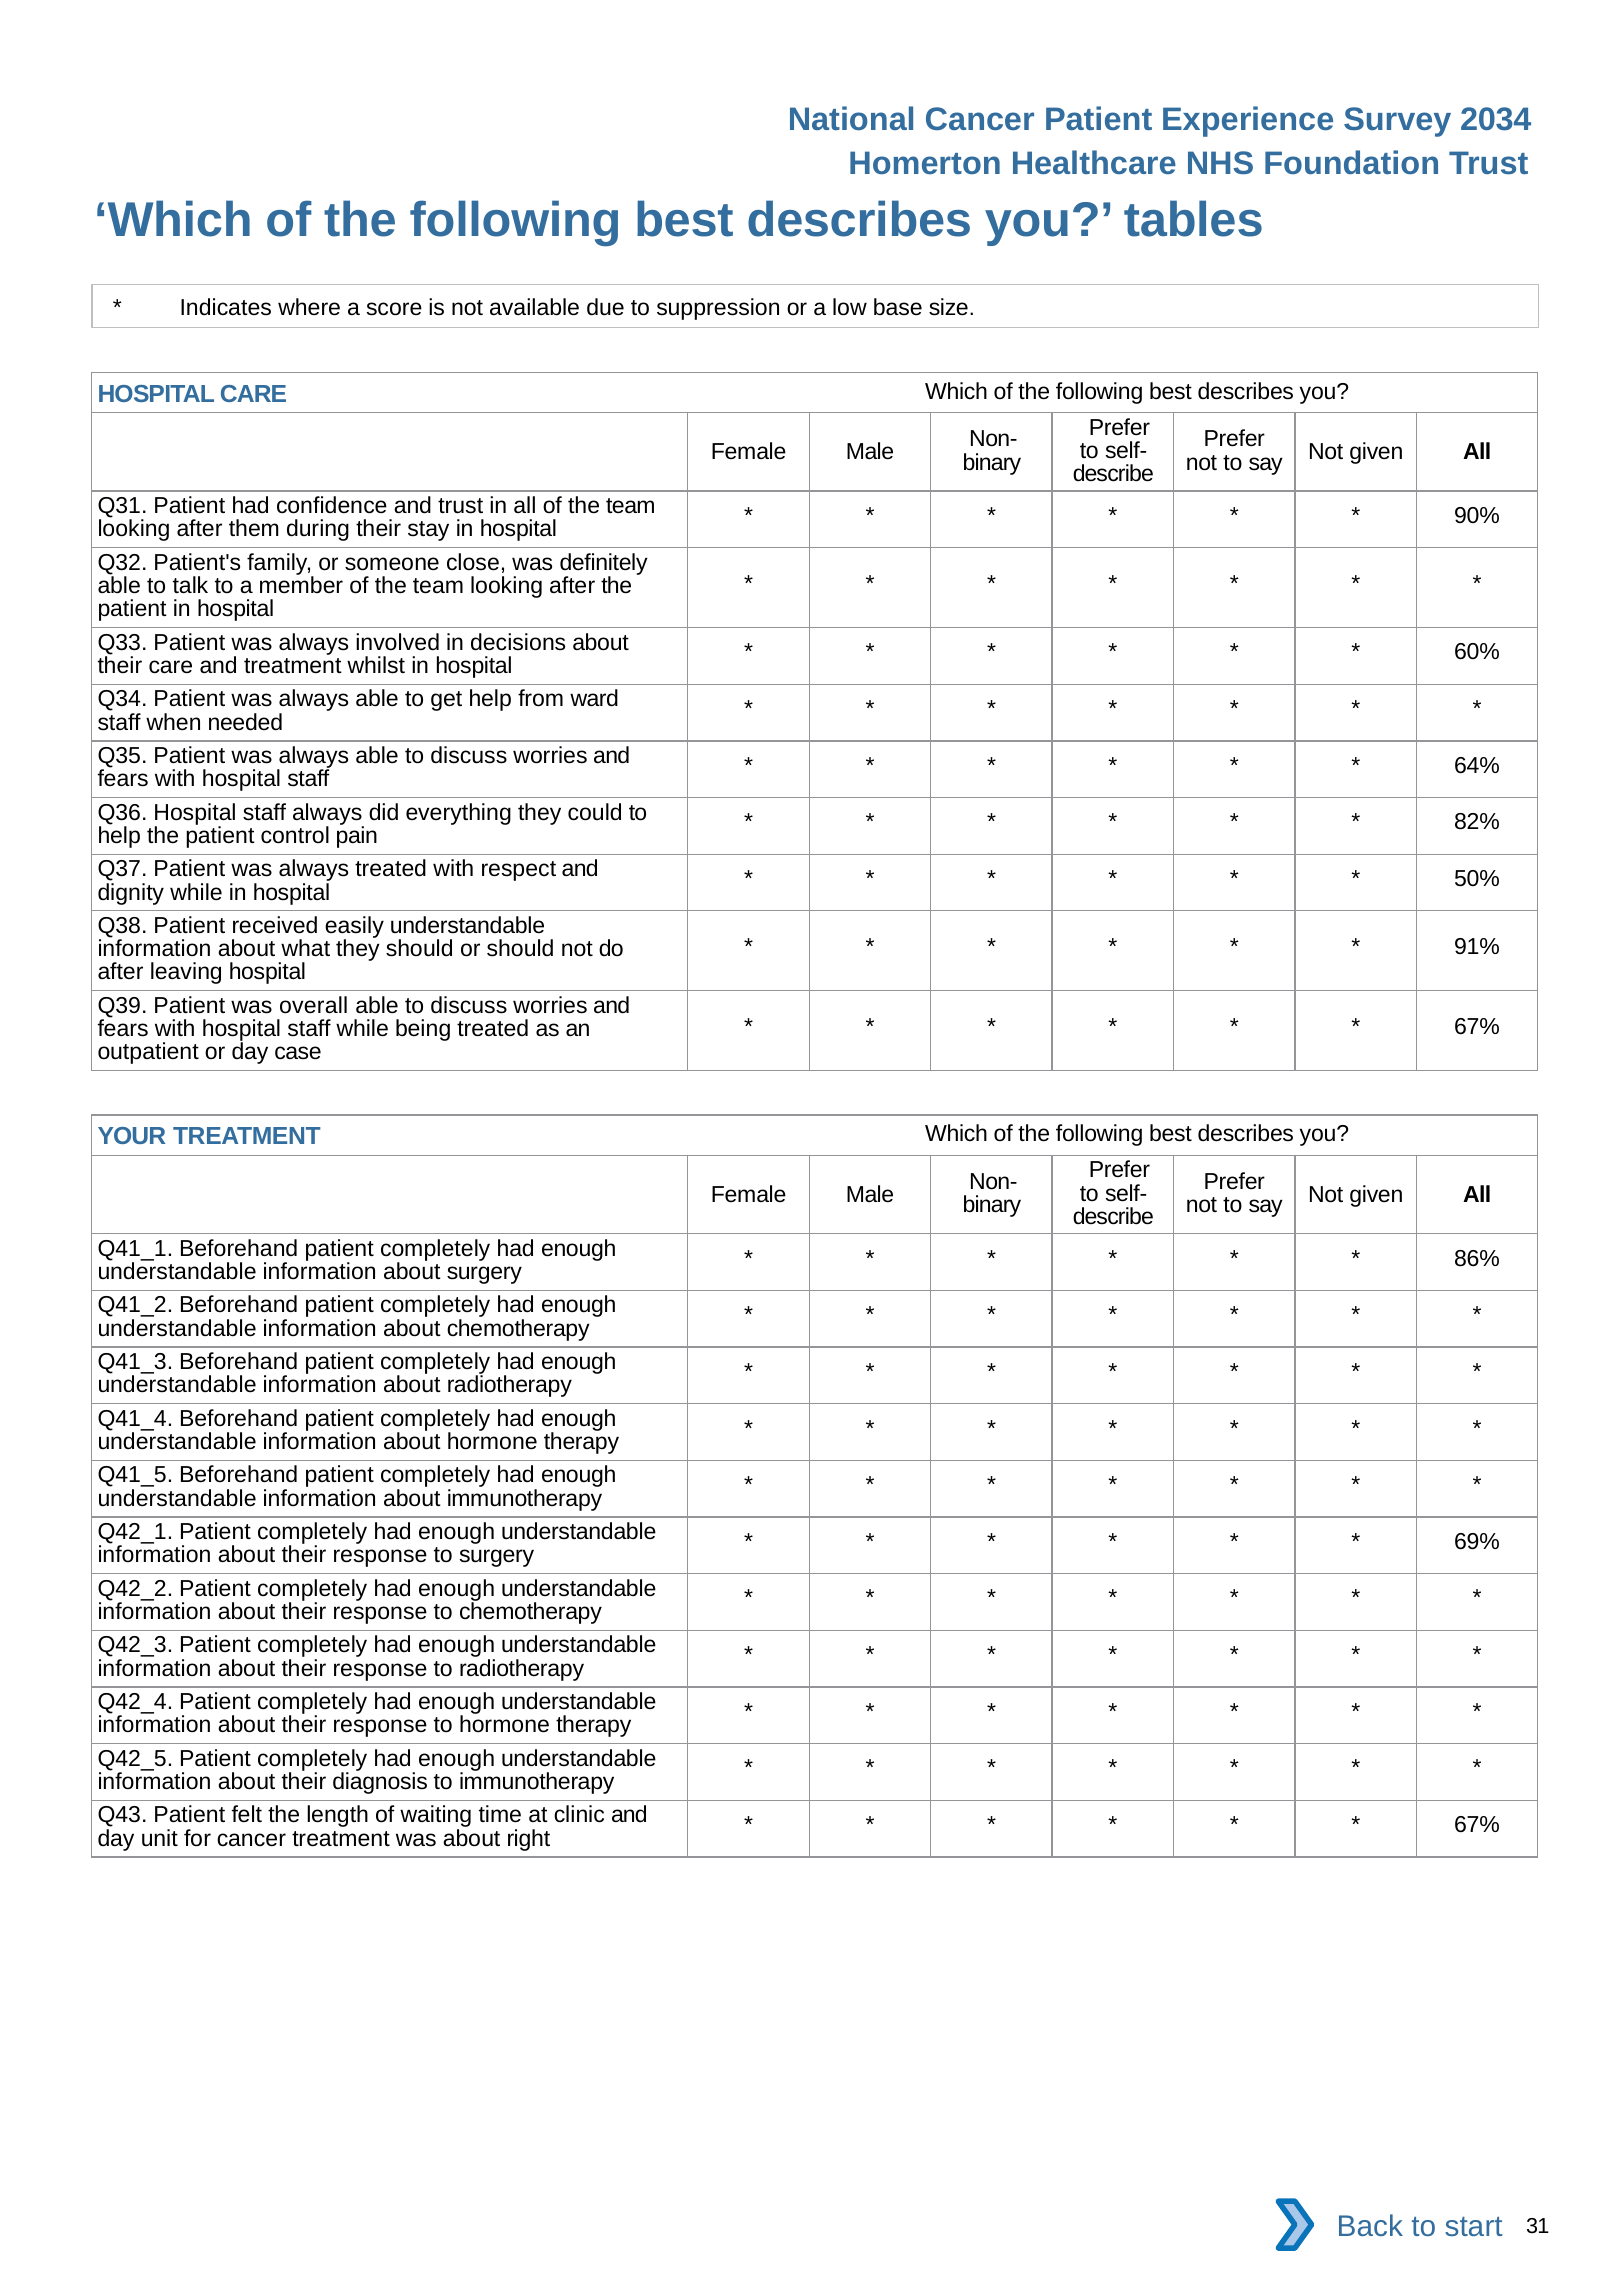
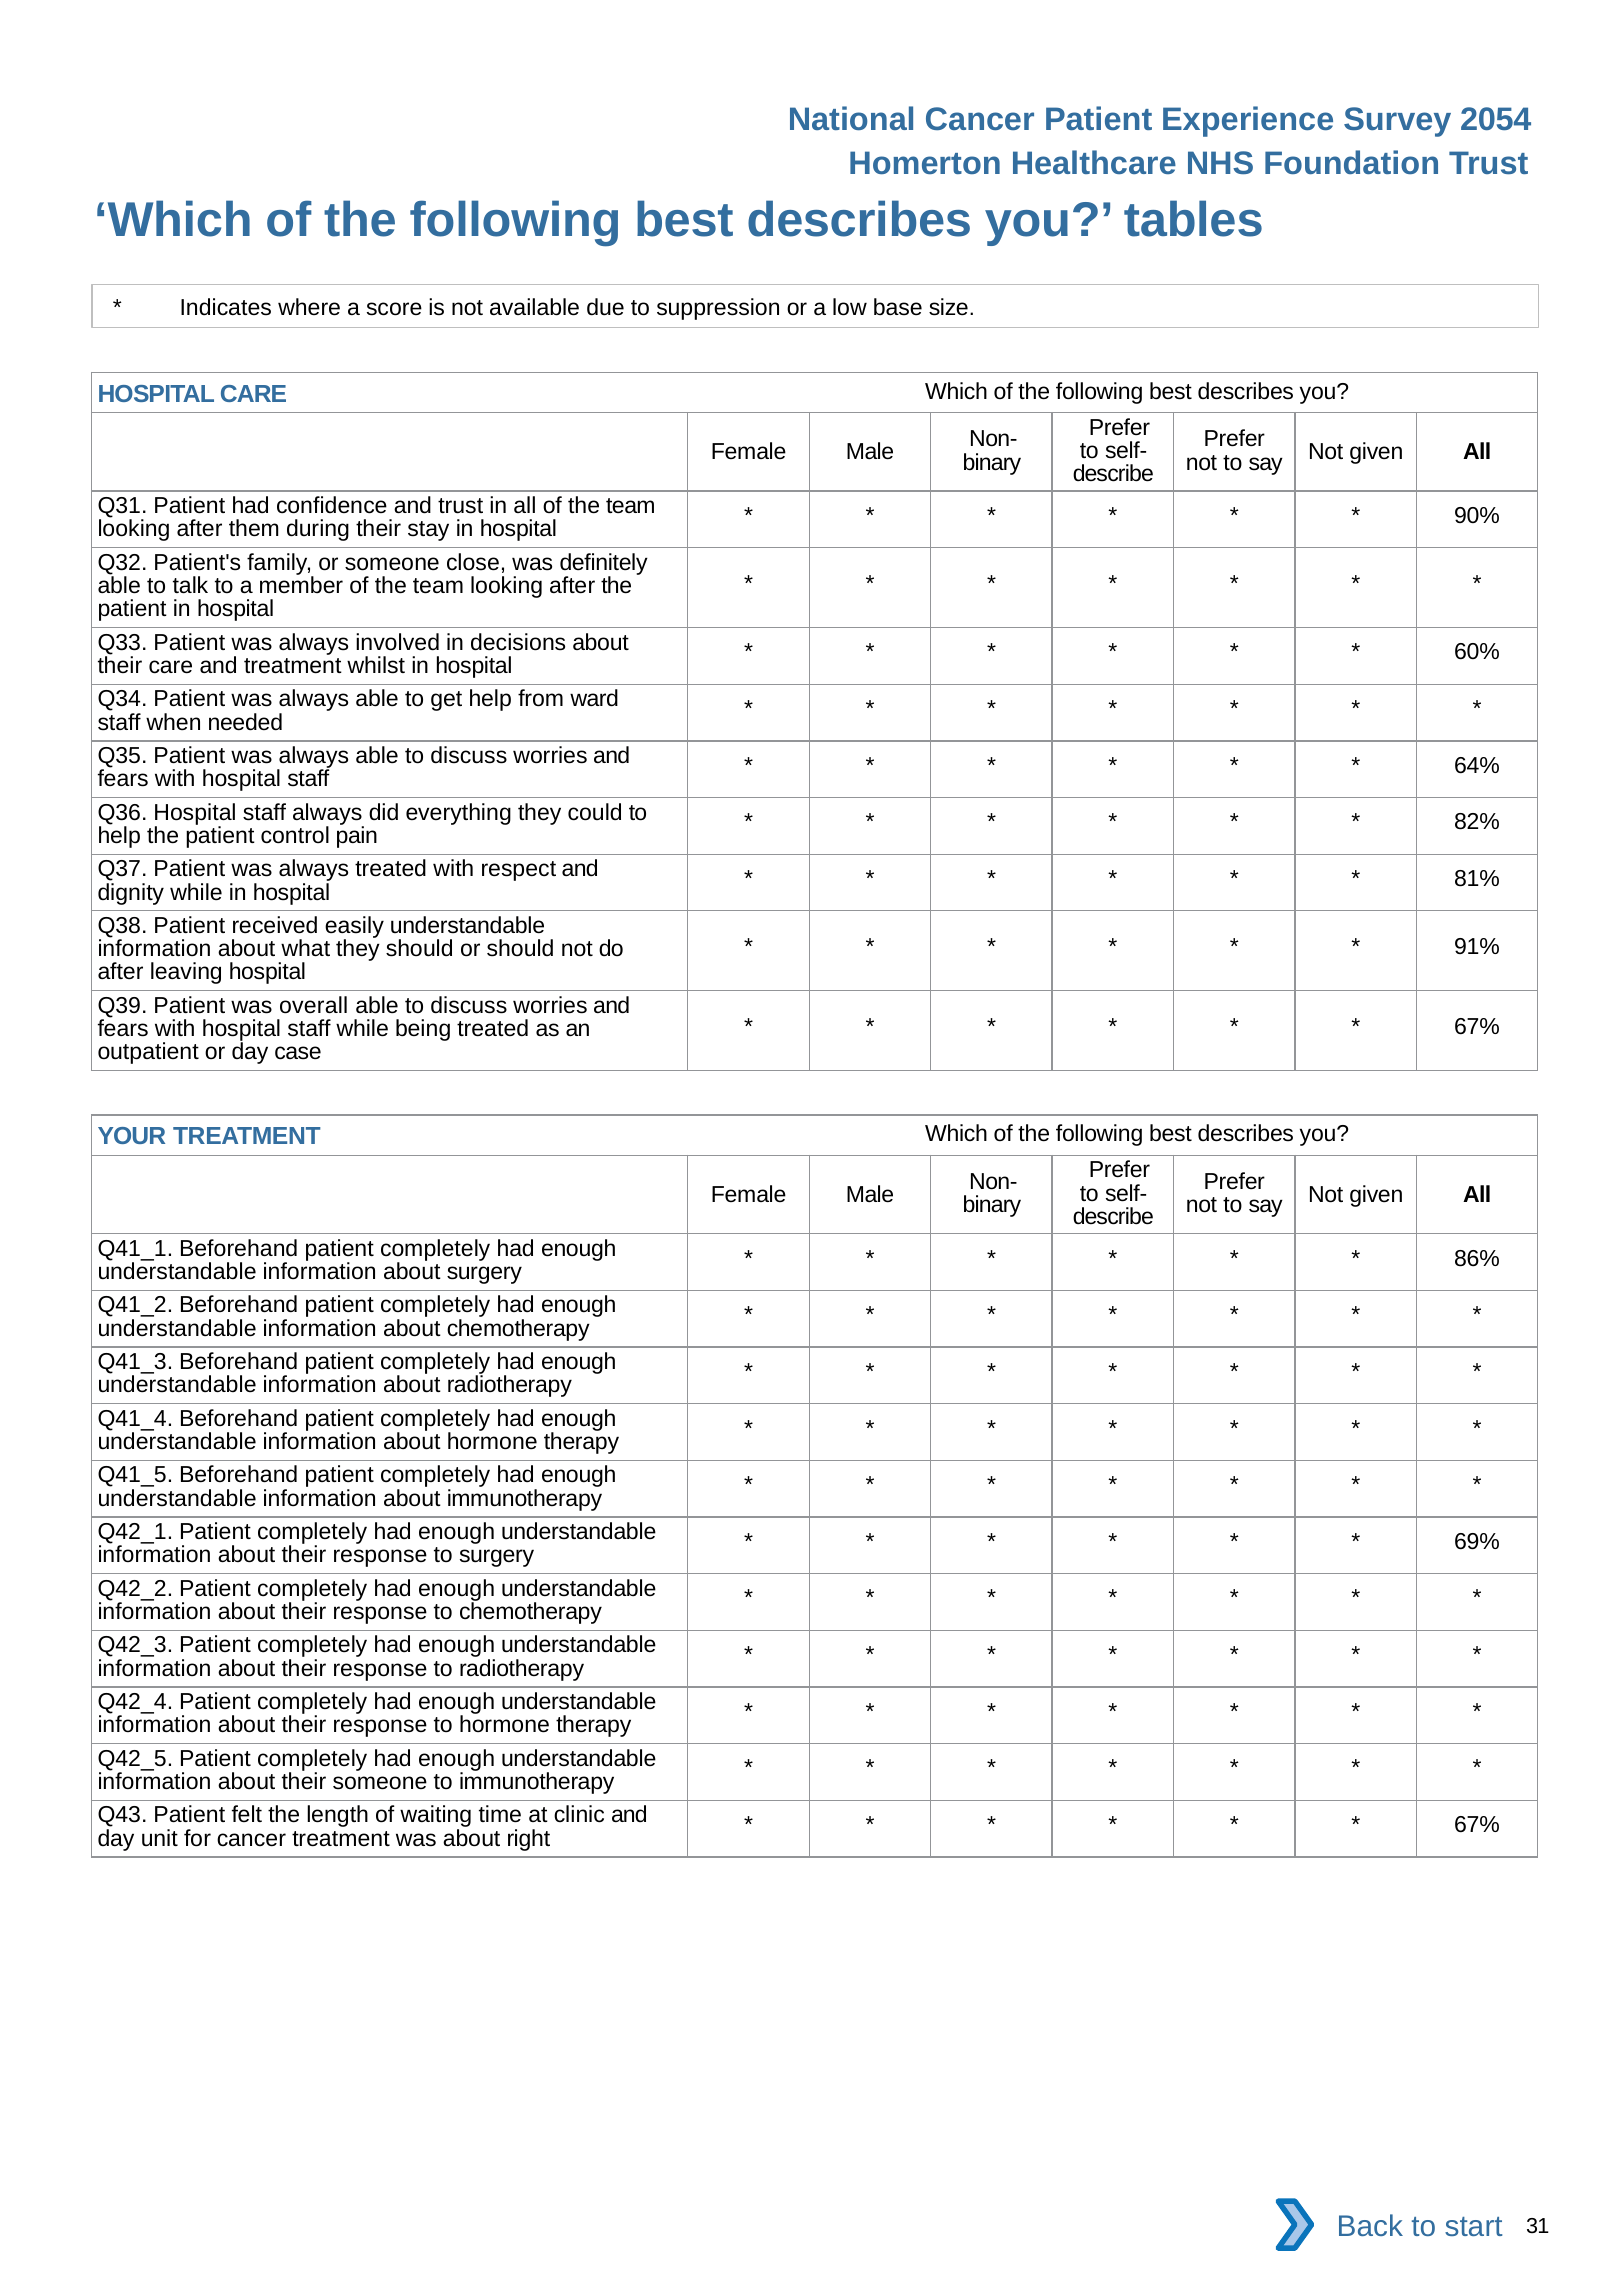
2034: 2034 -> 2054
50%: 50% -> 81%
their diagnosis: diagnosis -> someone
